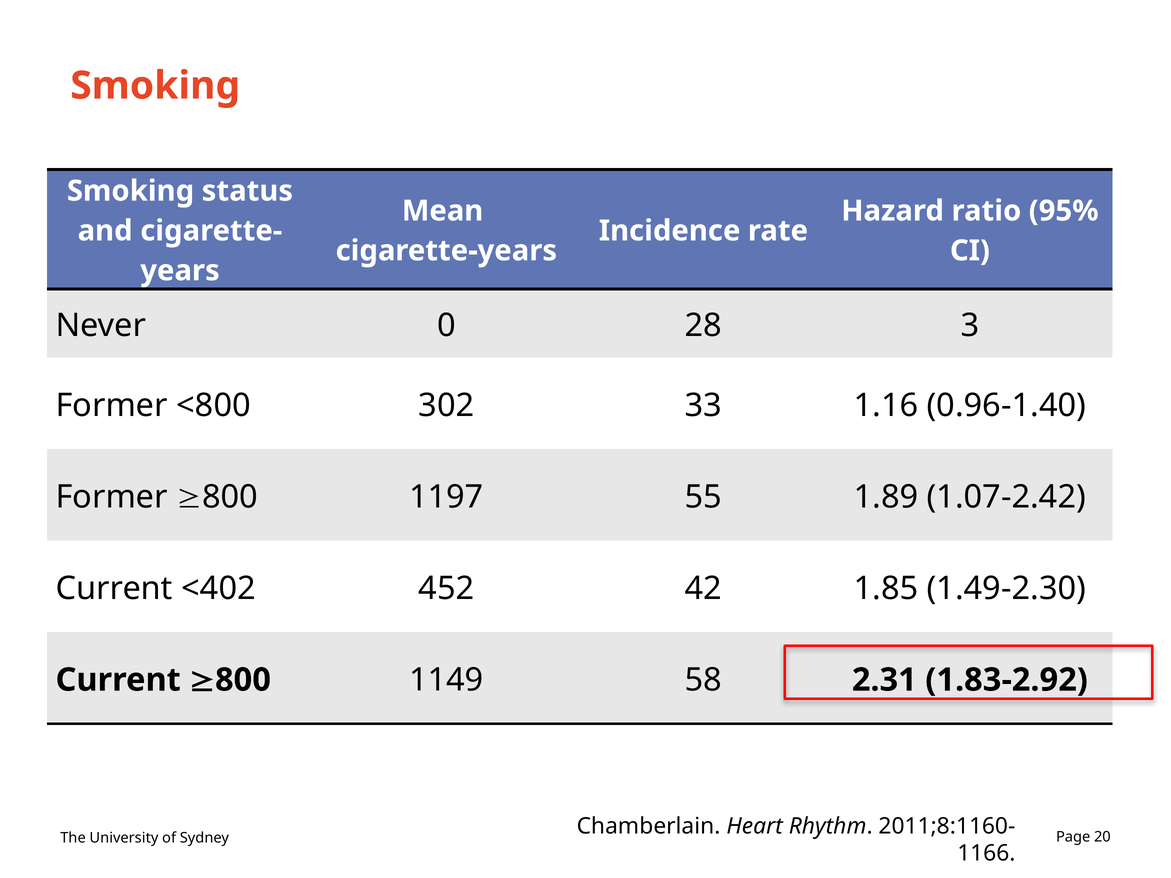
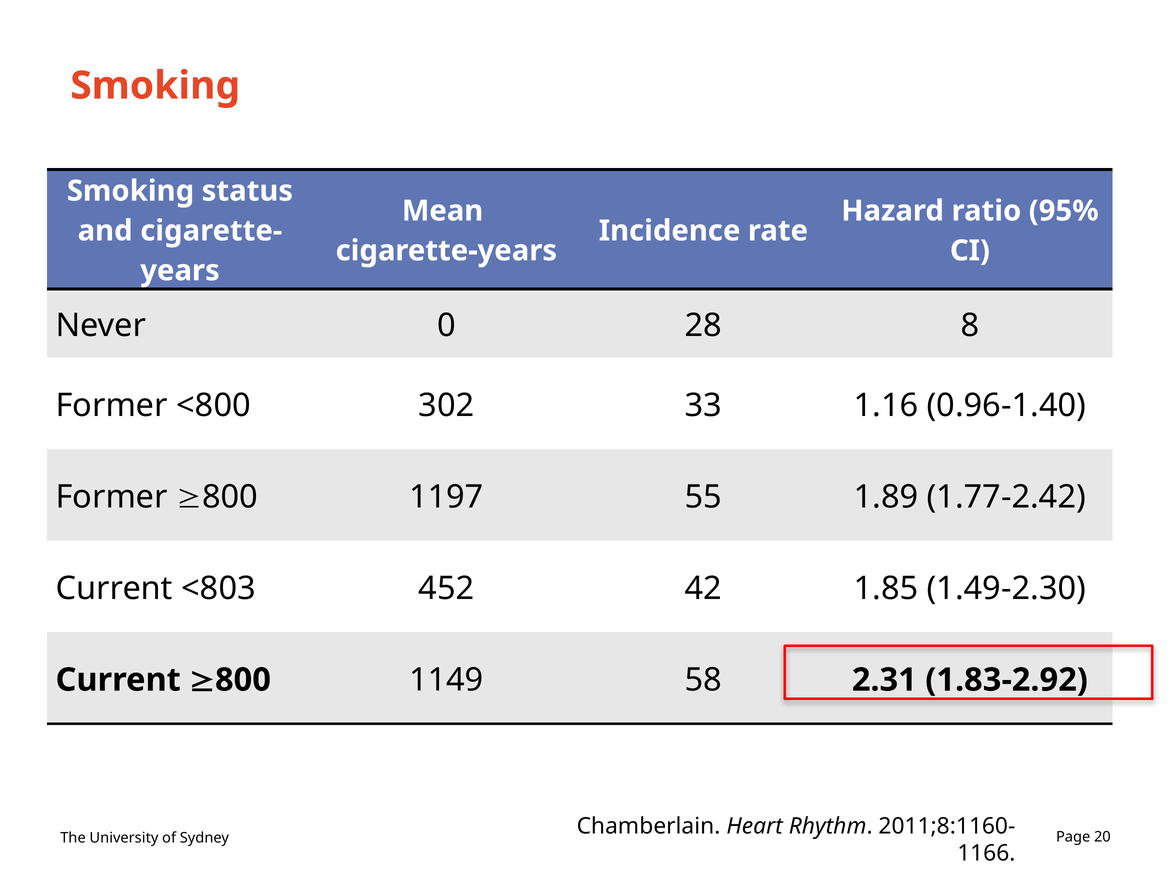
3: 3 -> 8
1.07-2.42: 1.07-2.42 -> 1.77-2.42
<402: <402 -> <803
